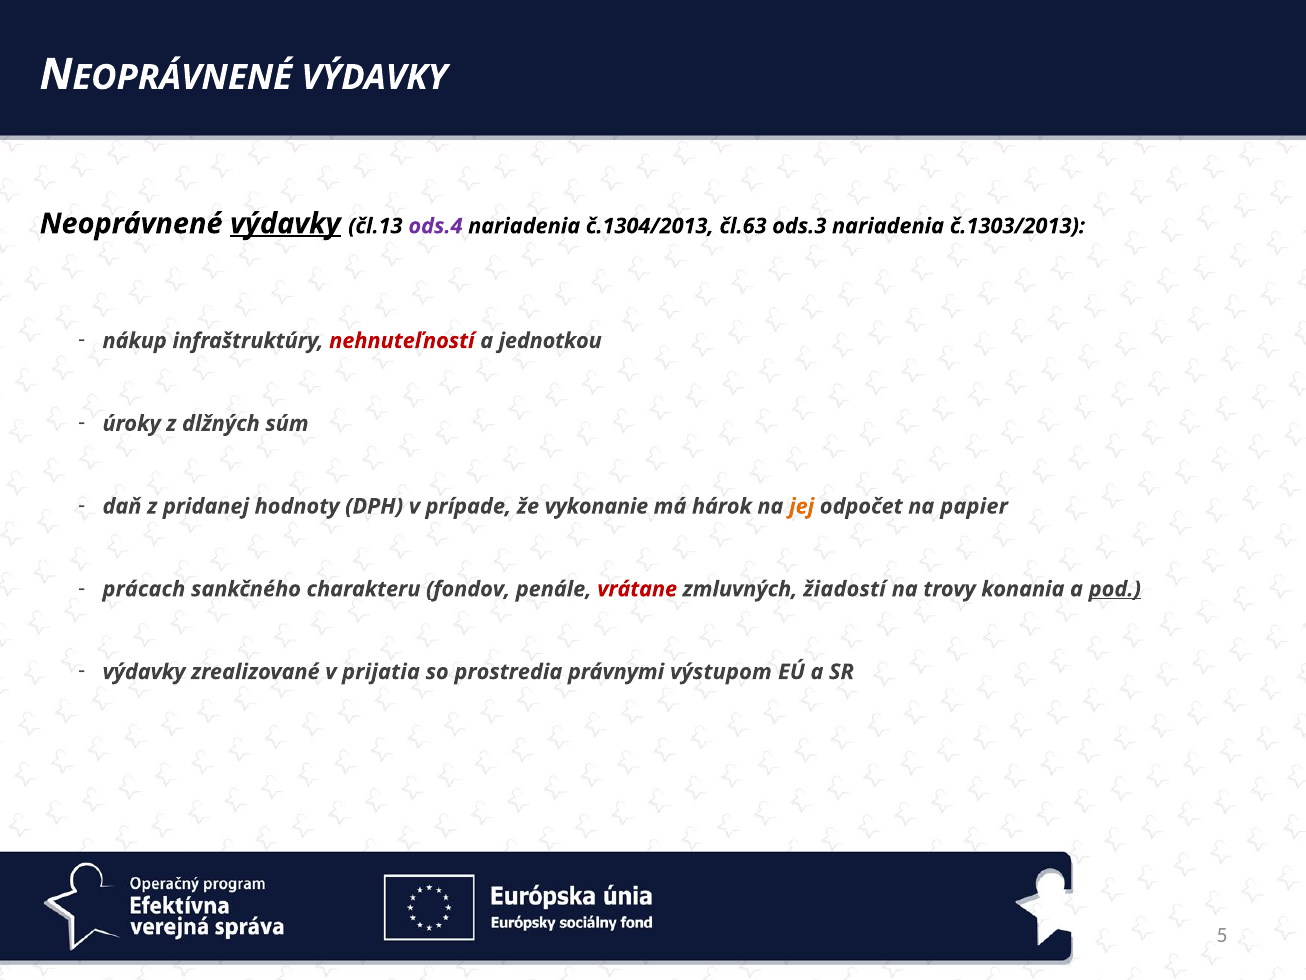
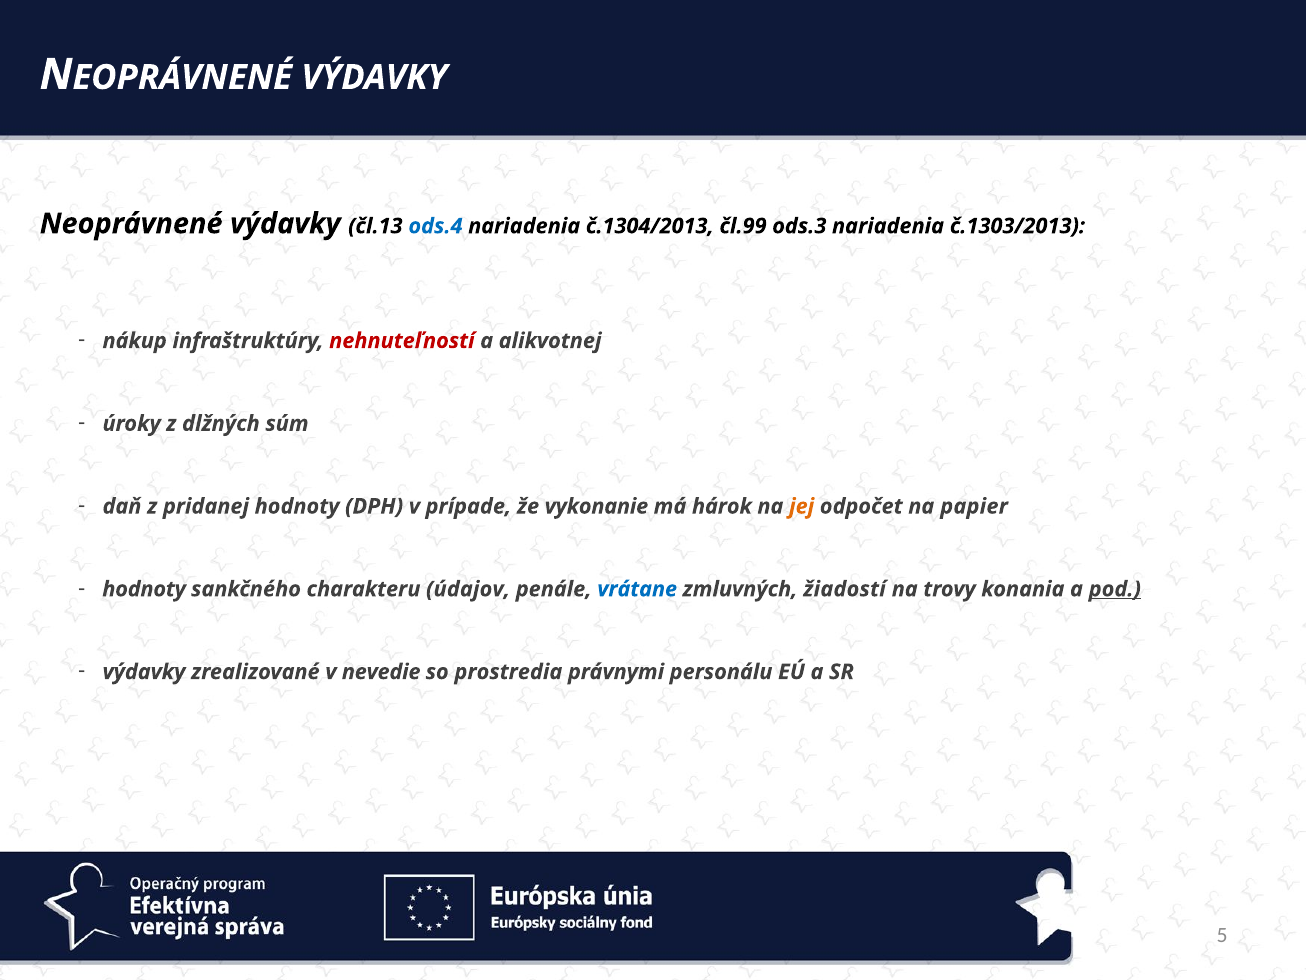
výdavky at (285, 224) underline: present -> none
ods.4 colour: purple -> blue
čl.63: čl.63 -> čl.99
jednotkou: jednotkou -> alikvotnej
prácach at (144, 589): prácach -> hodnoty
fondov: fondov -> údajov
vrátane colour: red -> blue
prijatia: prijatia -> nevedie
výstupom: výstupom -> personálu
